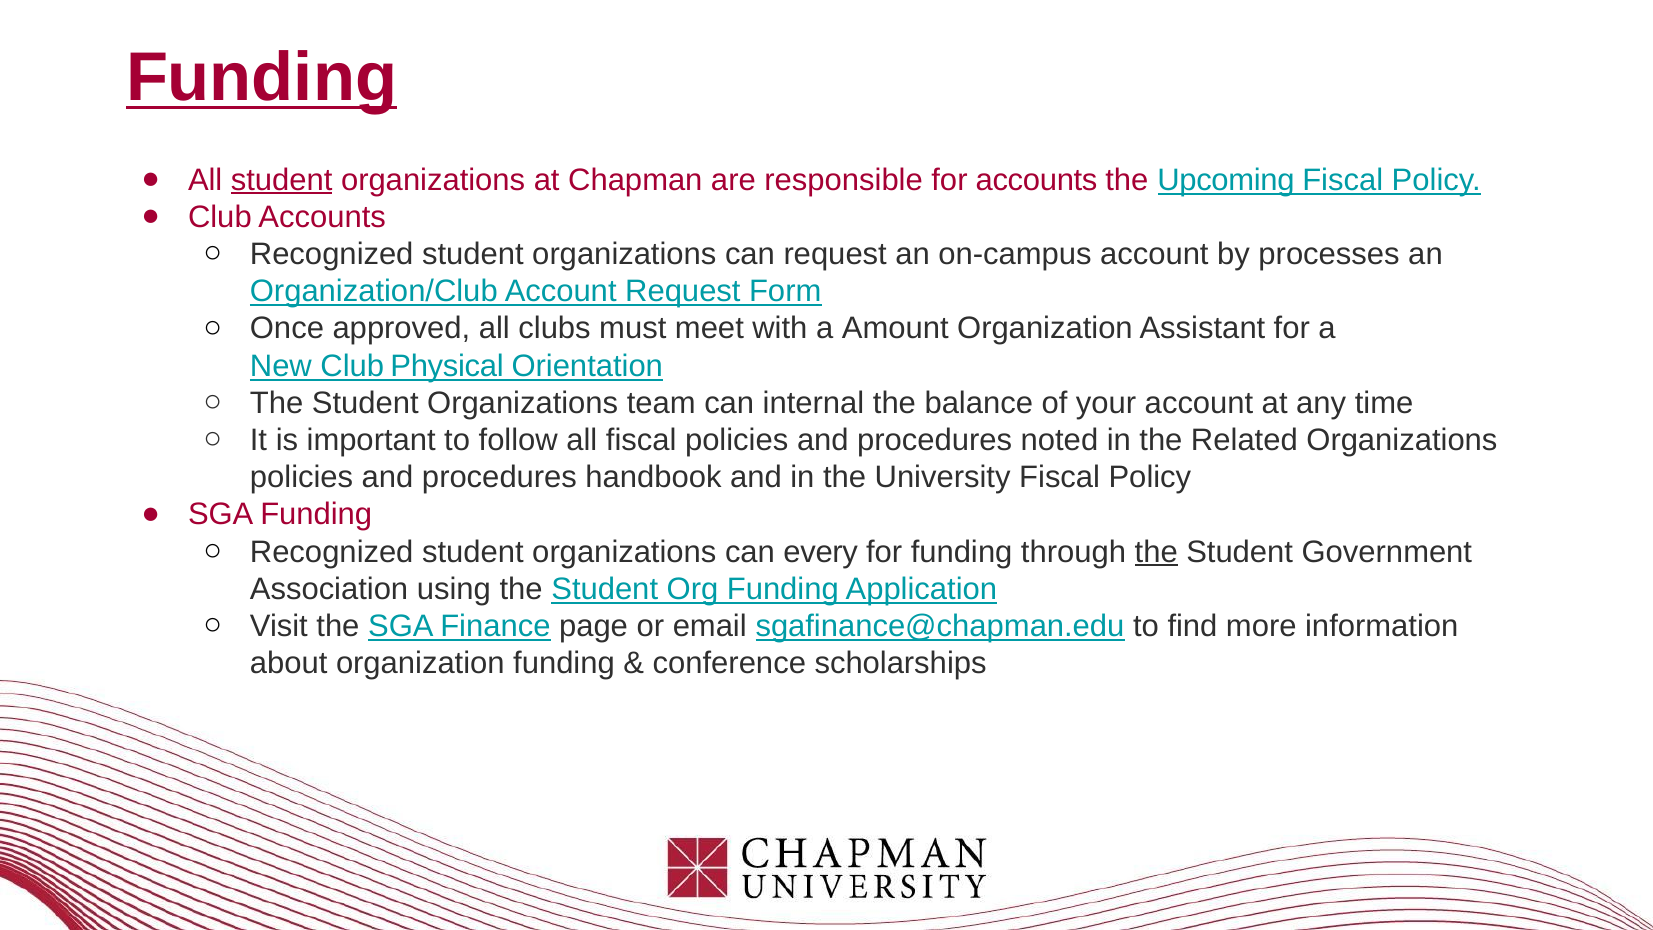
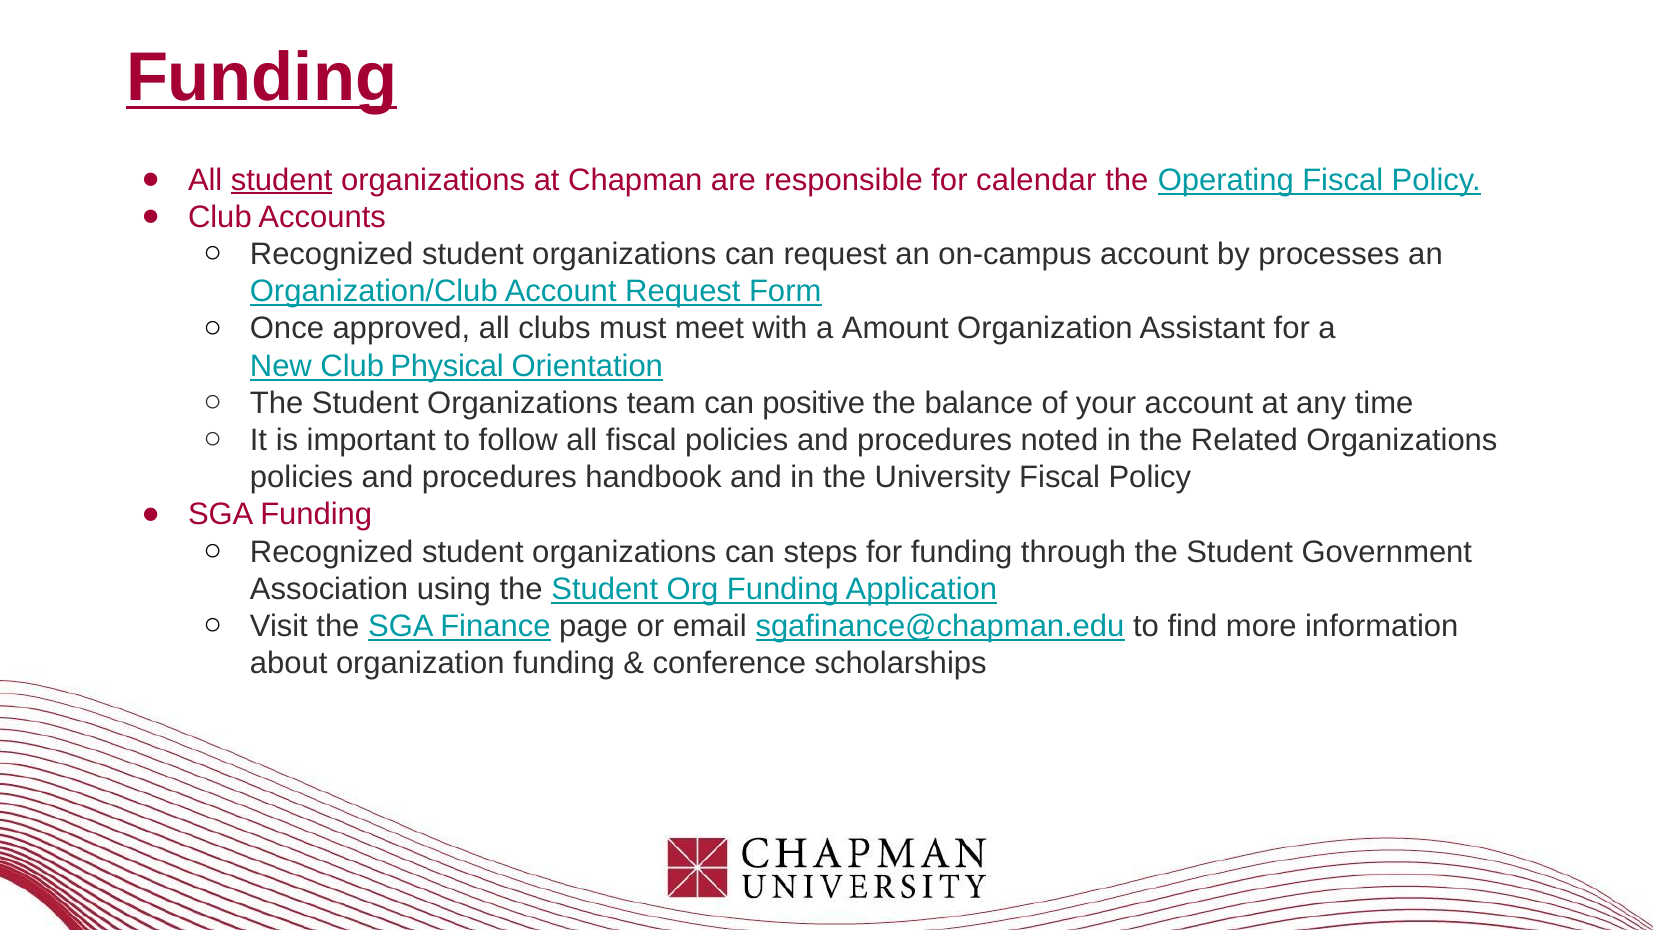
for accounts: accounts -> calendar
Upcoming: Upcoming -> Operating
internal: internal -> positive
every: every -> steps
the at (1156, 552) underline: present -> none
